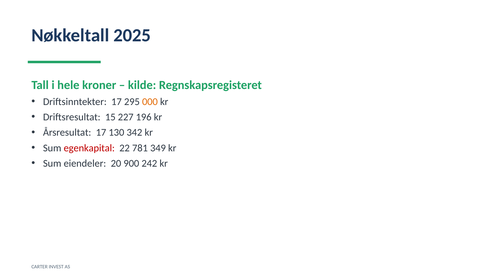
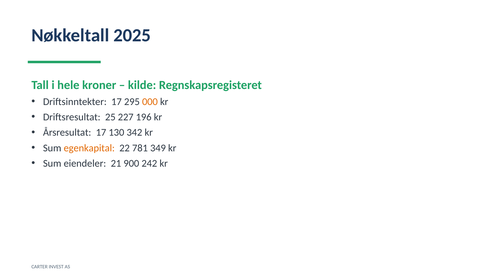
15: 15 -> 25
egenkapital colour: red -> orange
20: 20 -> 21
